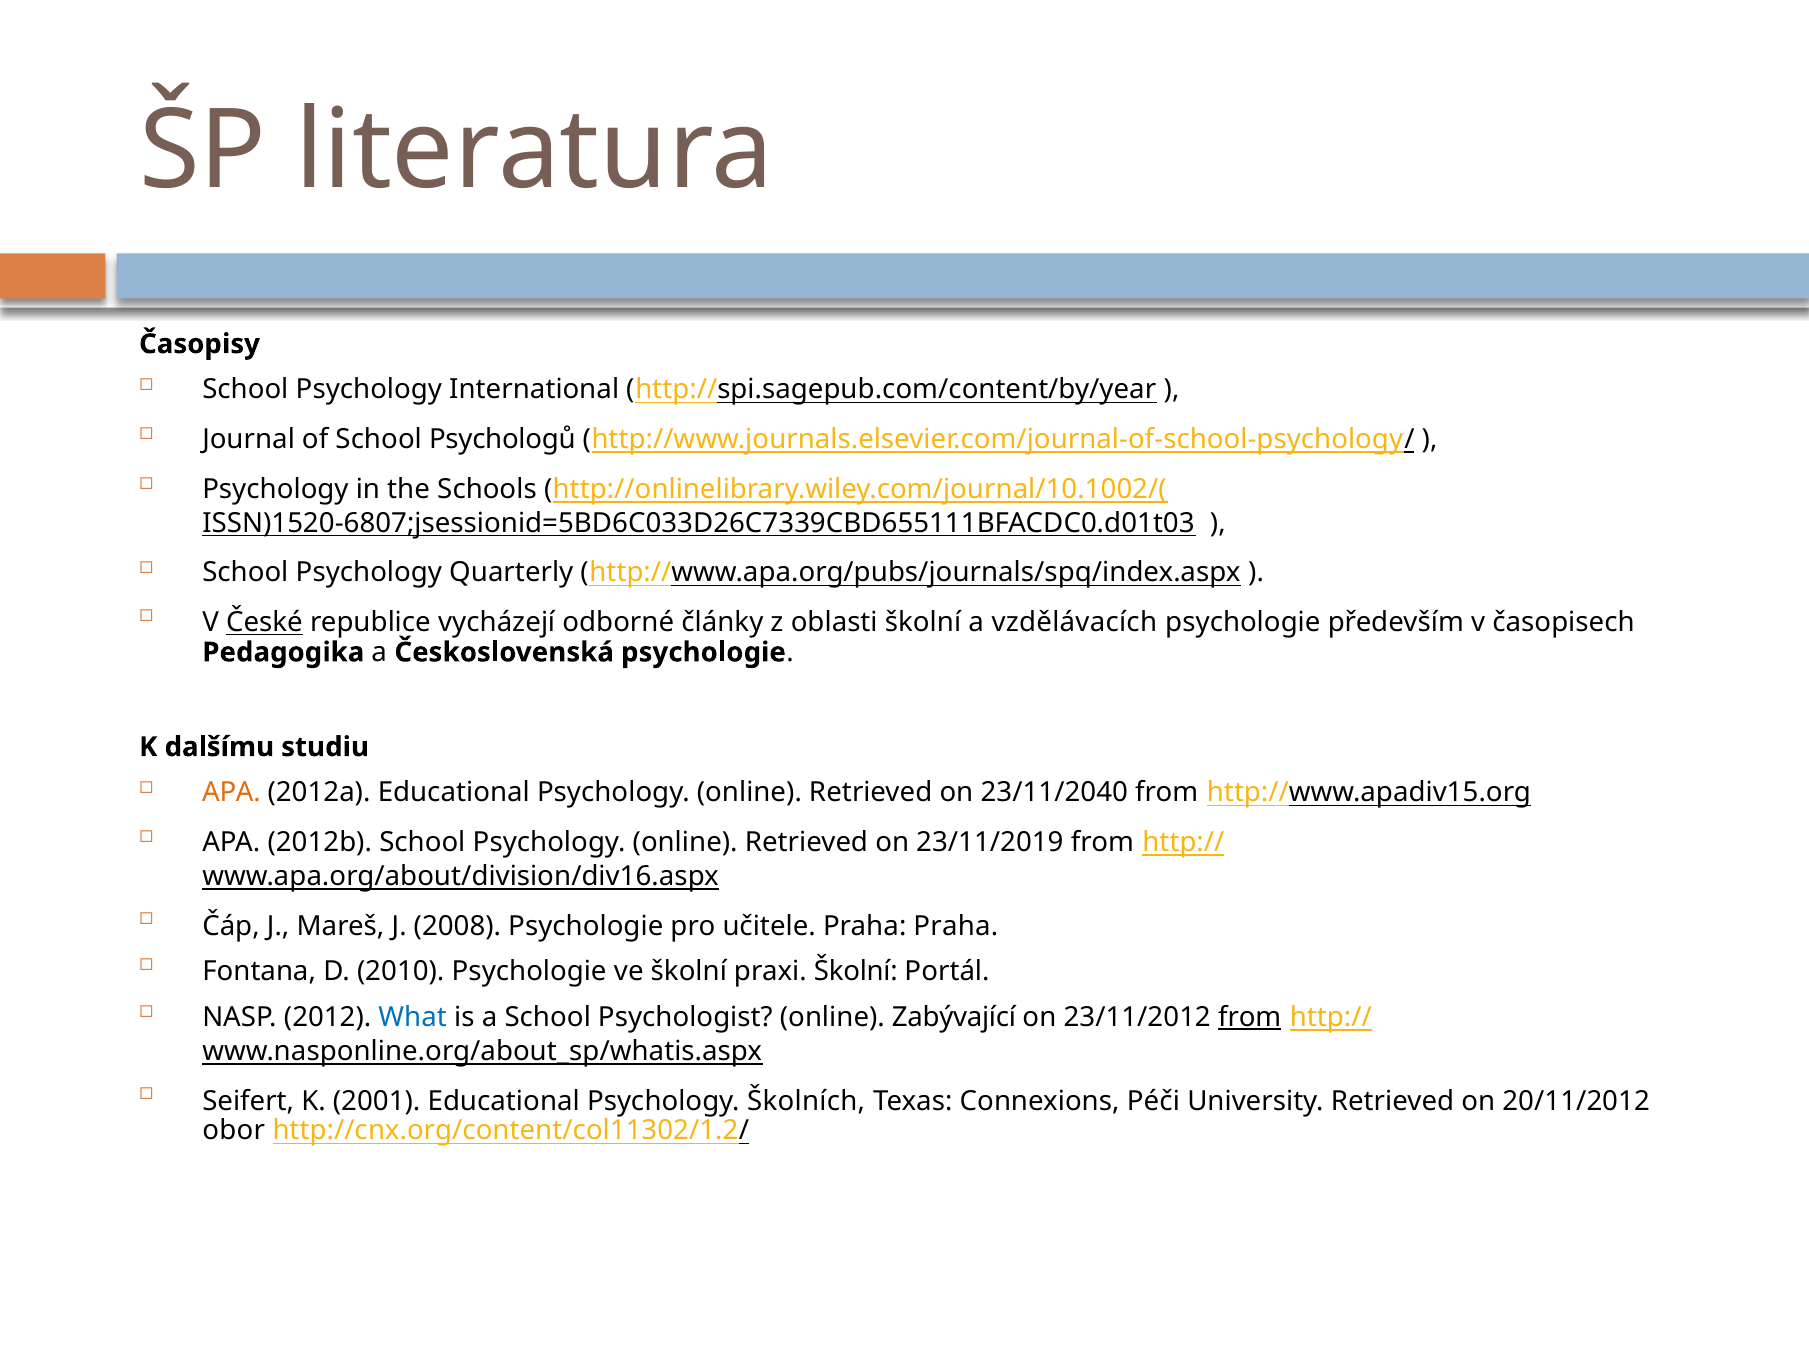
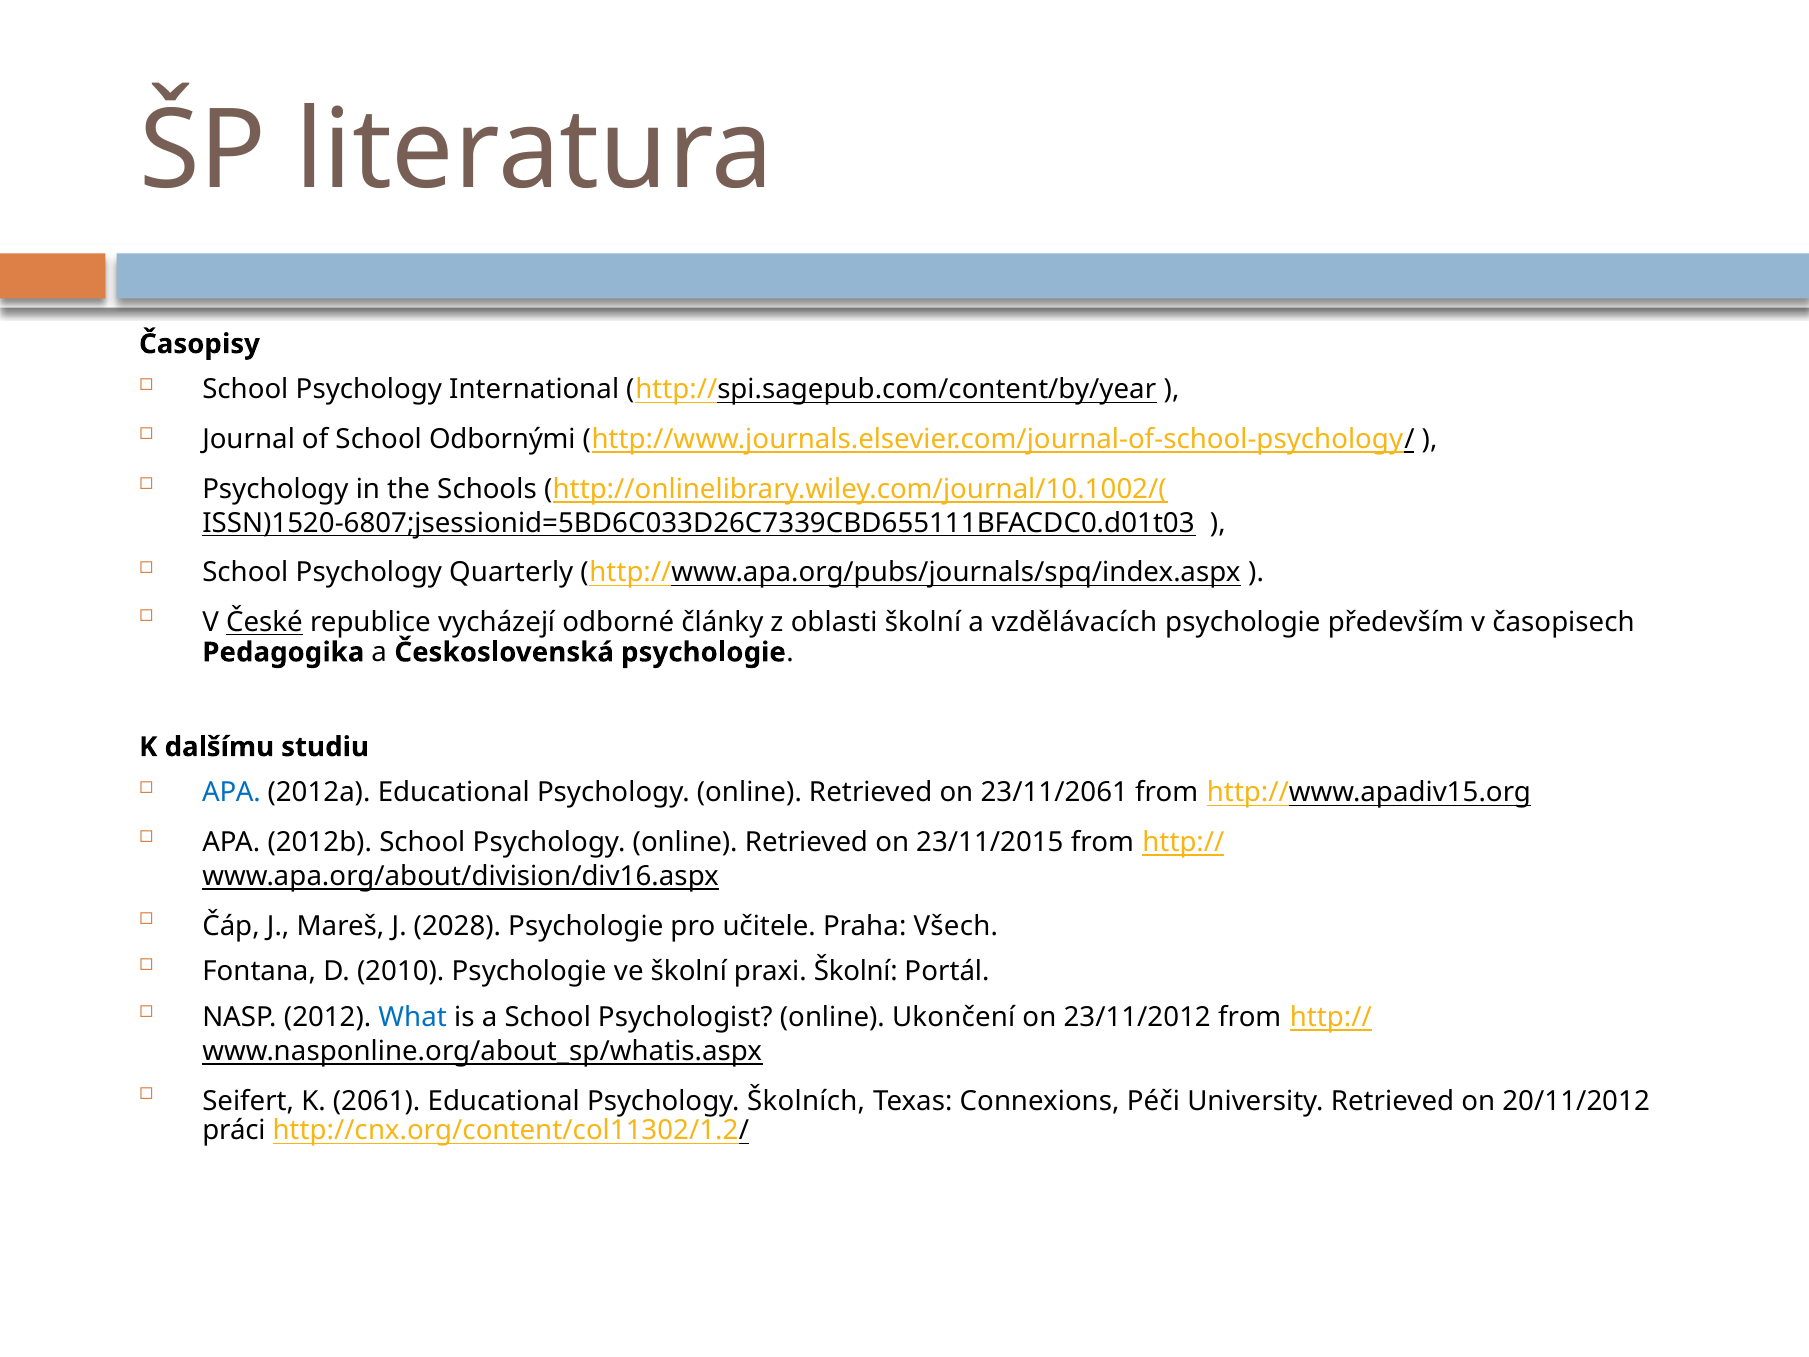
Psychologů: Psychologů -> Odbornými
APA at (231, 793) colour: orange -> blue
23/11/2040: 23/11/2040 -> 23/11/2061
23/11/2019: 23/11/2019 -> 23/11/2015
2008: 2008 -> 2028
Praha Praha: Praha -> Všech
Zabývající: Zabývající -> Ukončení
from at (1250, 1017) underline: present -> none
2001: 2001 -> 2061
obor: obor -> práci
